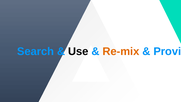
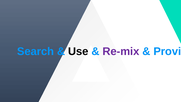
Re-mix colour: orange -> purple
